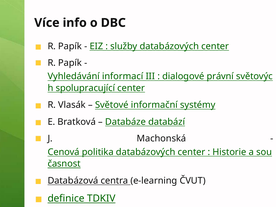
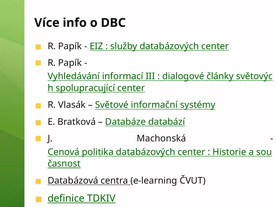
právní: právní -> články
